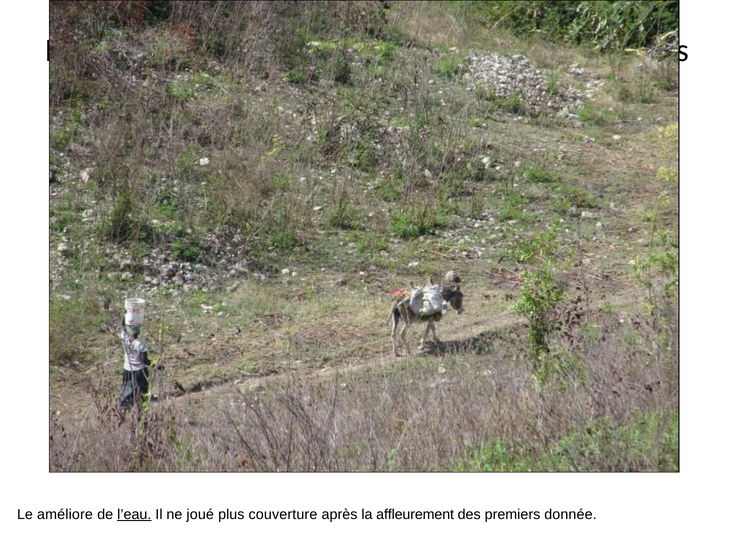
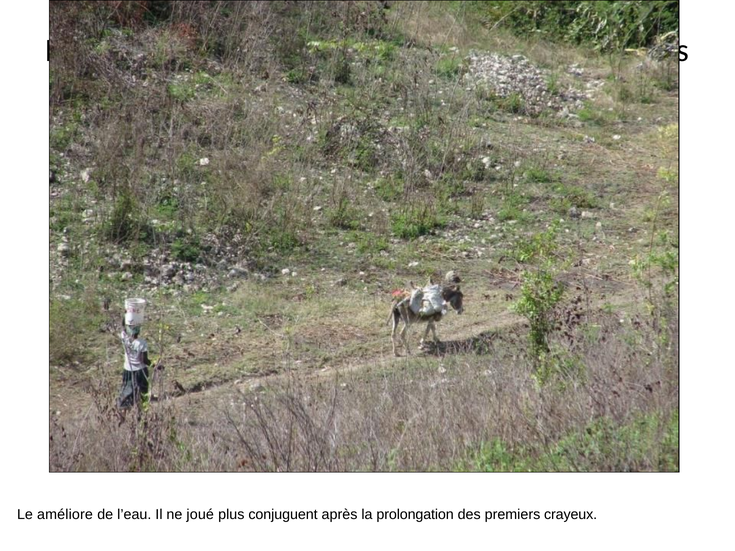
l’eau at (134, 515) underline: present -> none
couverture: couverture -> conjuguent
affleurement: affleurement -> prolongation
donnée: donnée -> crayeux
